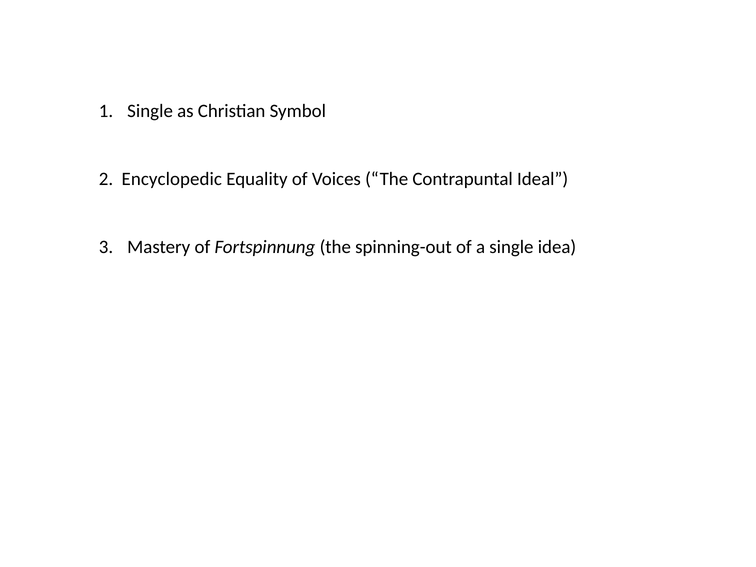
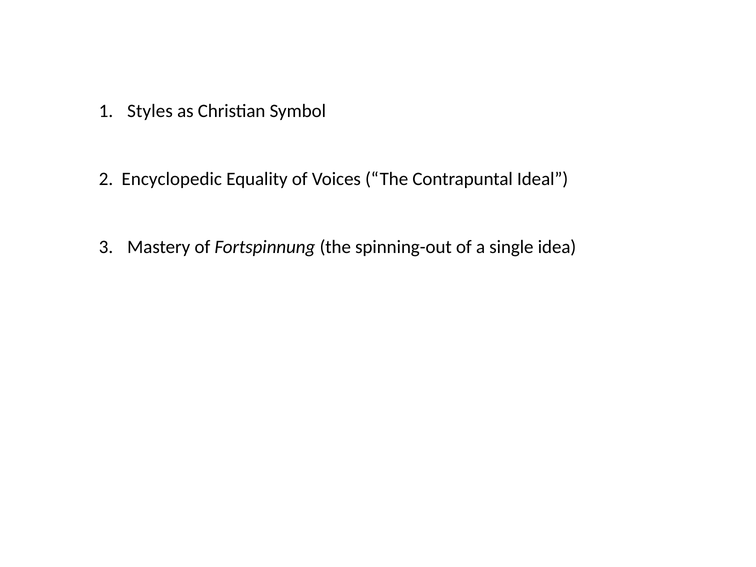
Single at (150, 111): Single -> Styles
